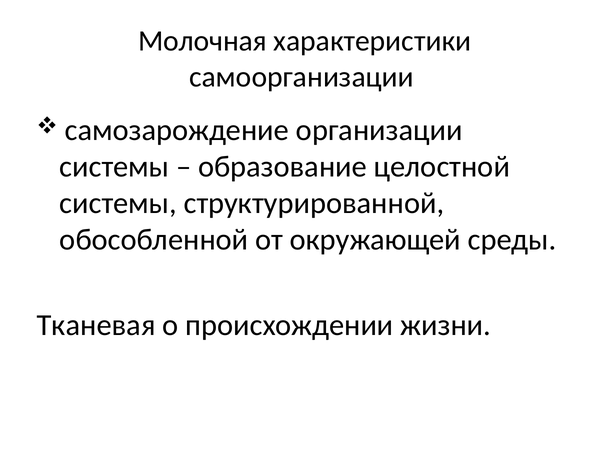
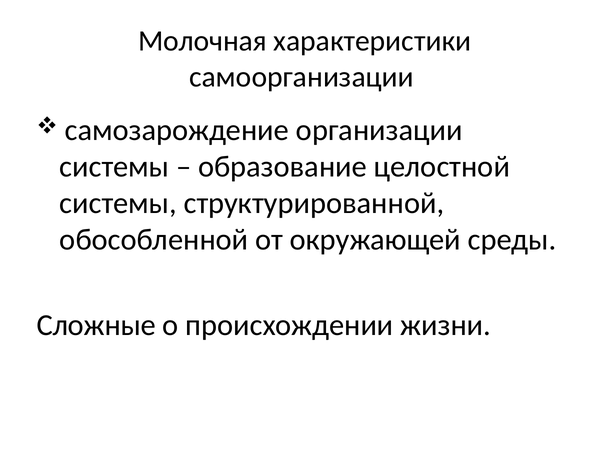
Тканевая: Тканевая -> Сложные
